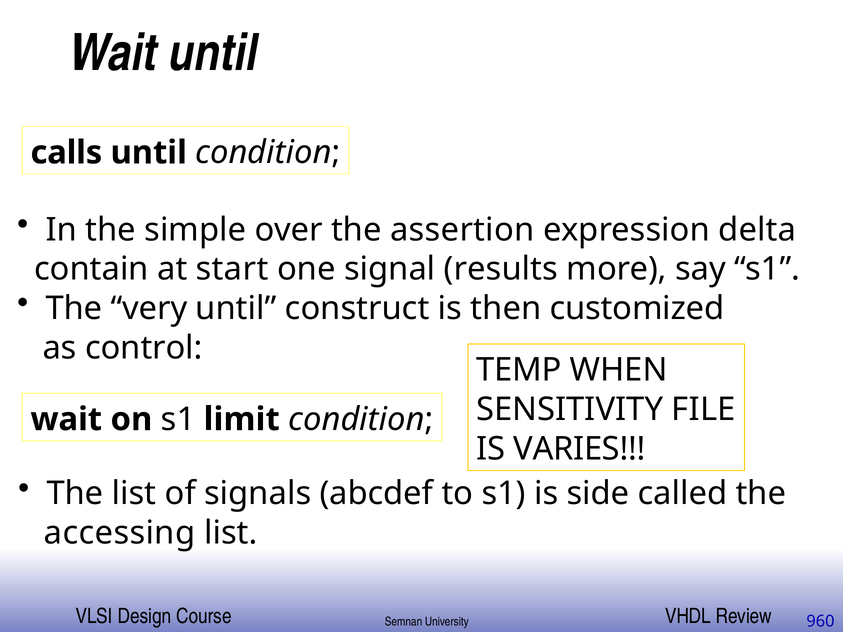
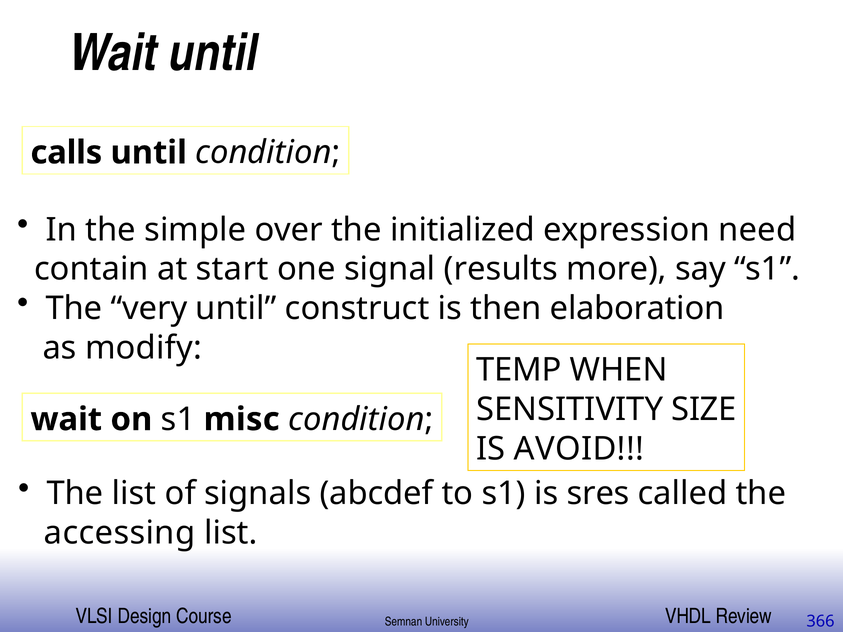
assertion: assertion -> initialized
delta: delta -> need
customized: customized -> elaboration
control: control -> modify
FILE: FILE -> SIZE
limit: limit -> misc
VARIES: VARIES -> AVOID
side: side -> sres
960: 960 -> 366
